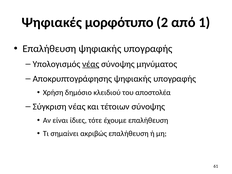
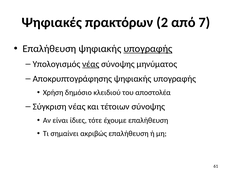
μορφότυπο: μορφότυπο -> πρακτόρων
1: 1 -> 7
υπογραφής at (148, 49) underline: none -> present
